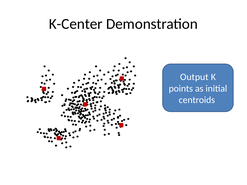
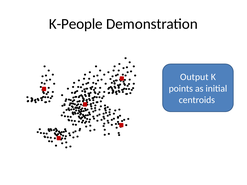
K-Center: K-Center -> K-People
